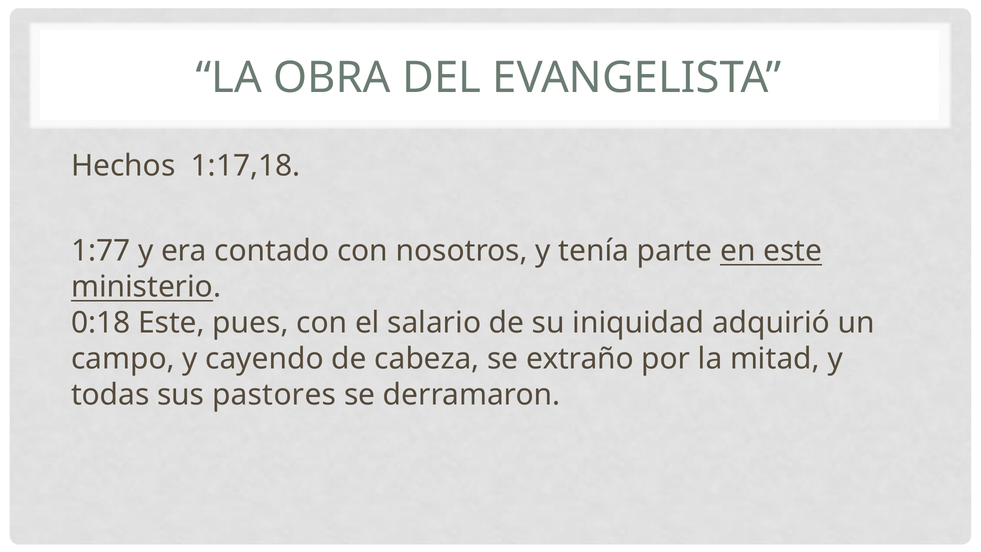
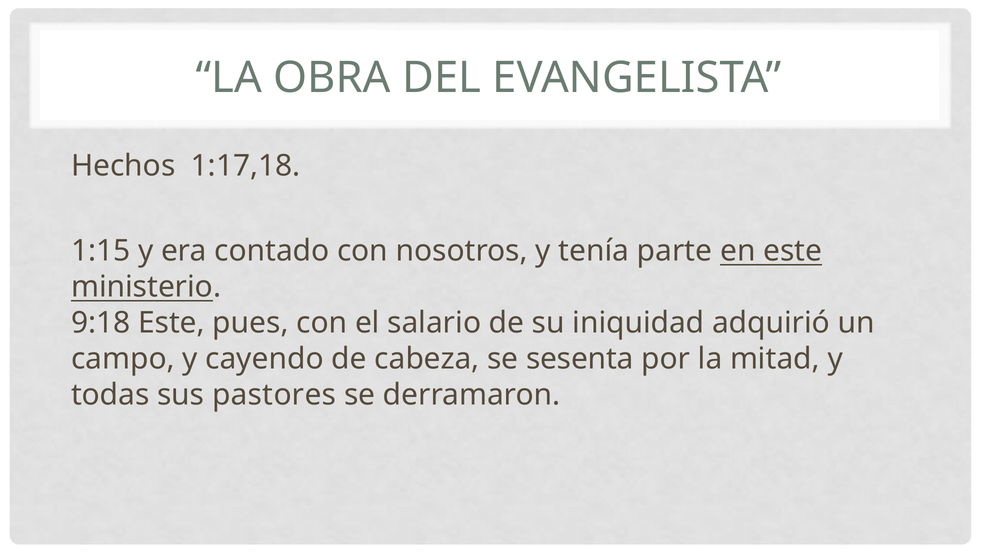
1:77: 1:77 -> 1:15
0:18: 0:18 -> 9:18
extraño: extraño -> sesenta
